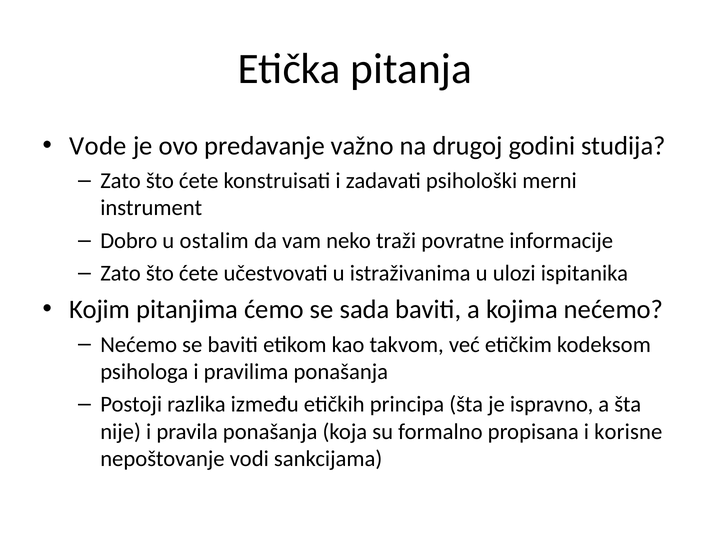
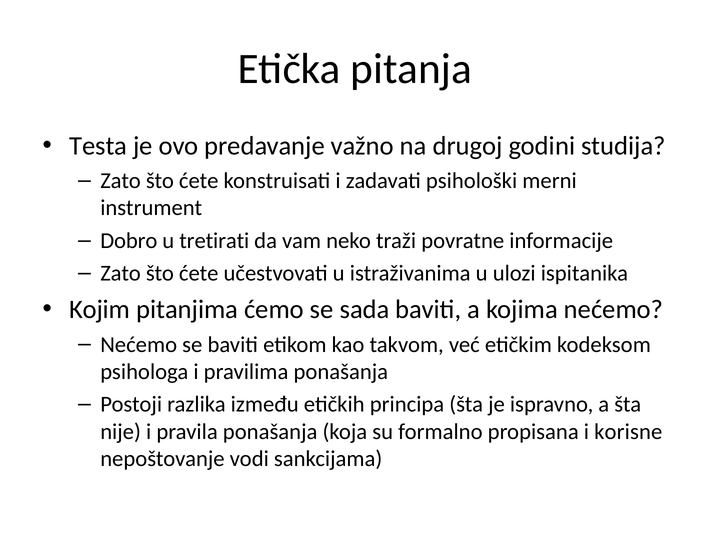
Vode: Vode -> Testa
ostalim: ostalim -> tretirati
